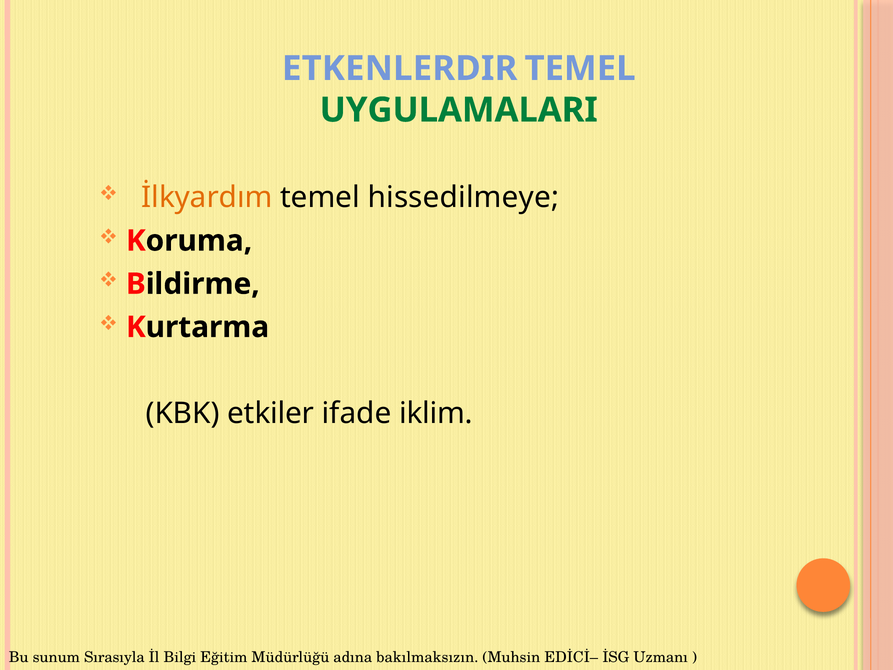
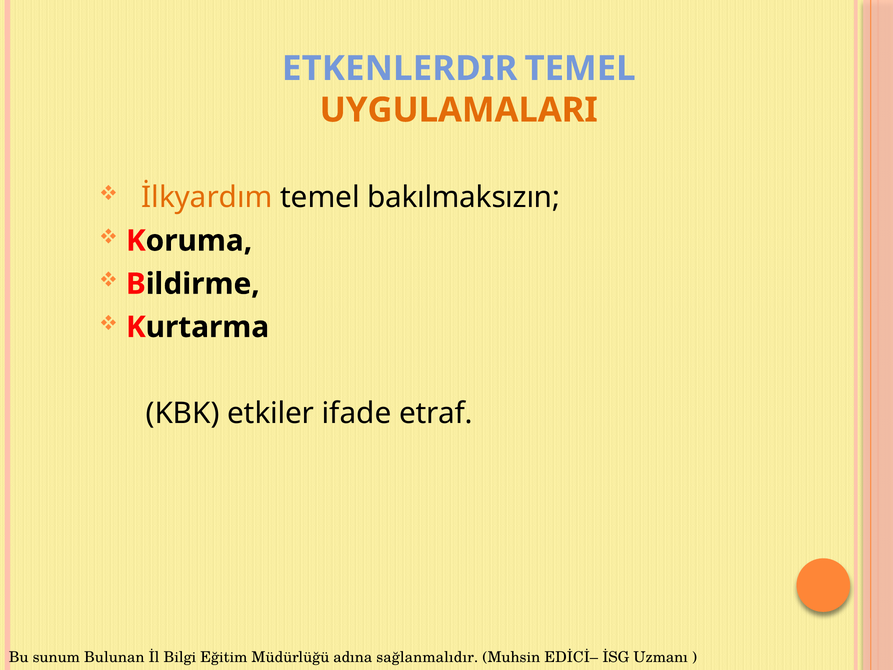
UYGULAMALARI colour: green -> orange
hissedilmeye: hissedilmeye -> bakılmaksızın
iklim: iklim -> etraf
Sırasıyla: Sırasıyla -> Bulunan
bakılmaksızın: bakılmaksızın -> sağlanmalıdır
